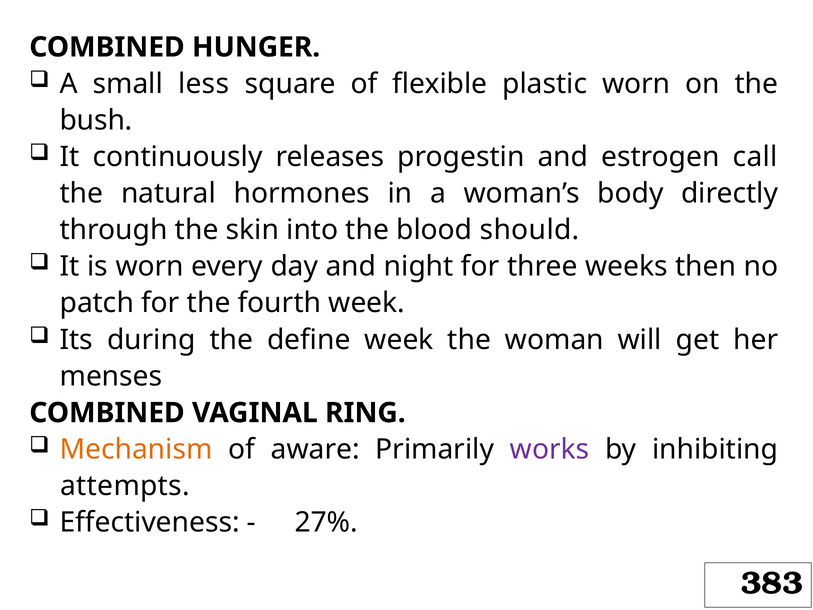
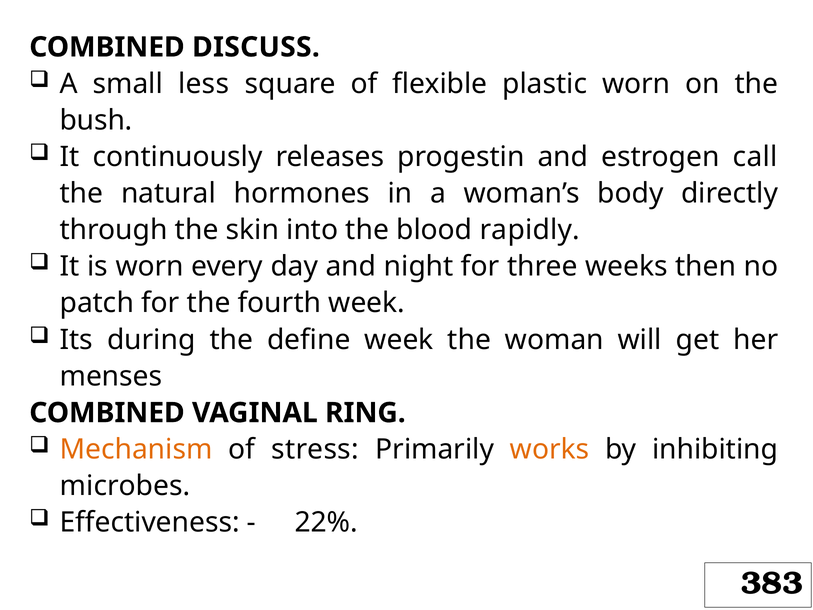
HUNGER: HUNGER -> DISCUSS
should: should -> rapidly
aware: aware -> stress
works colour: purple -> orange
attempts: attempts -> microbes
27%: 27% -> 22%
